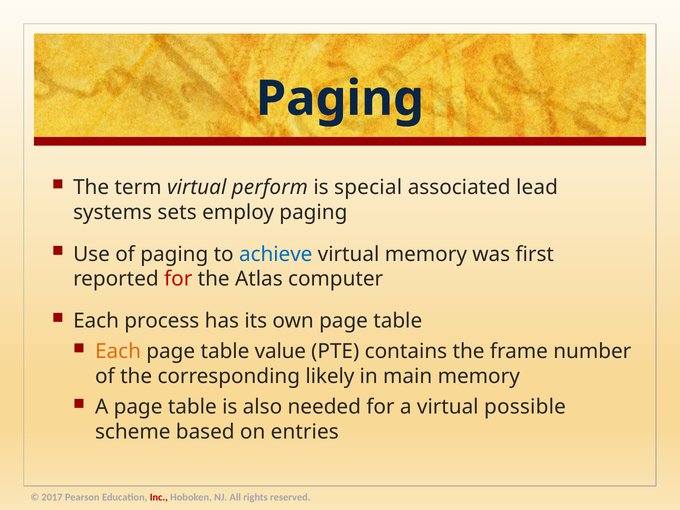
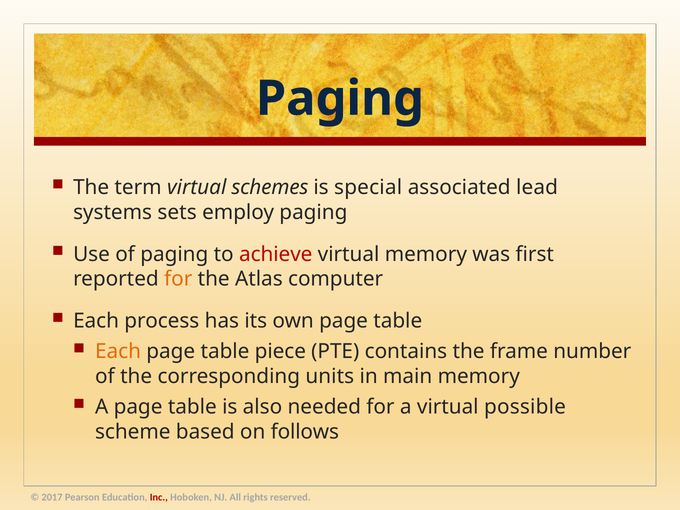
perform: perform -> schemes
achieve colour: blue -> red
for at (178, 279) colour: red -> orange
value: value -> piece
likely: likely -> units
entries: entries -> follows
